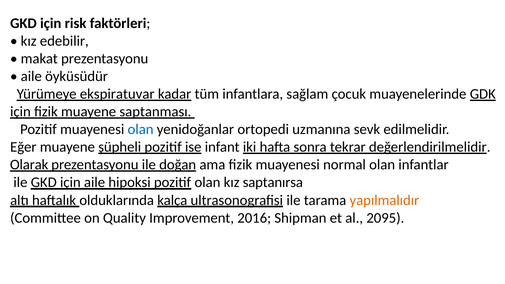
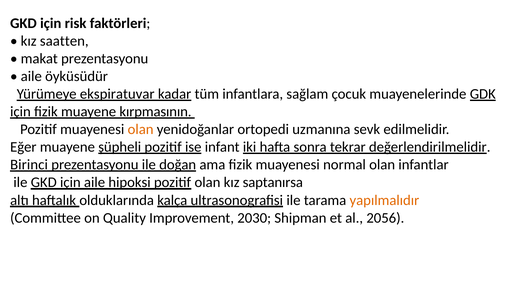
edebilir: edebilir -> saatten
saptanması: saptanması -> kırpmasının
olan at (141, 129) colour: blue -> orange
Olarak: Olarak -> Birinci
2016: 2016 -> 2030
2095: 2095 -> 2056
